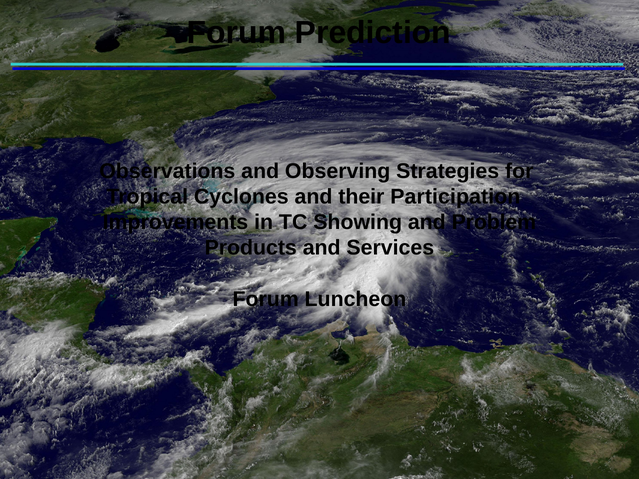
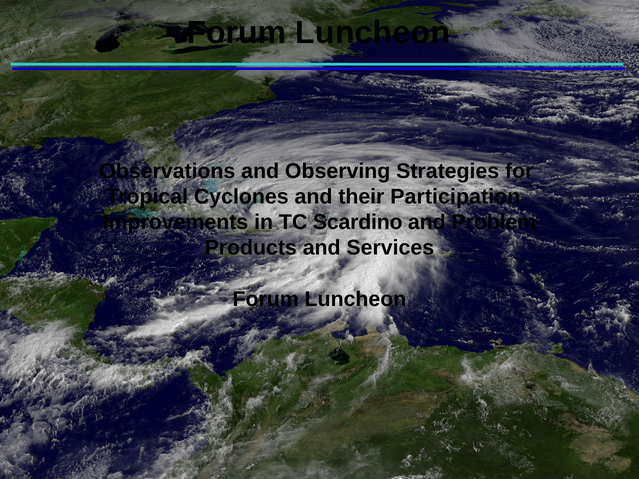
Prediction at (373, 33): Prediction -> Luncheon
Showing: Showing -> Scardino
